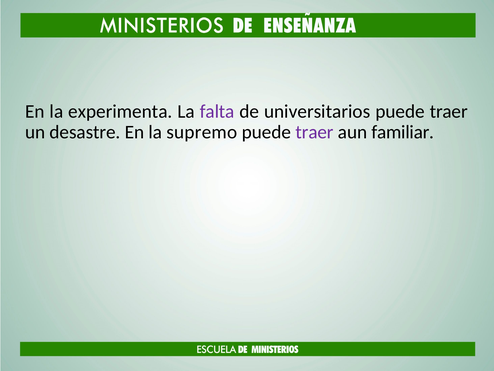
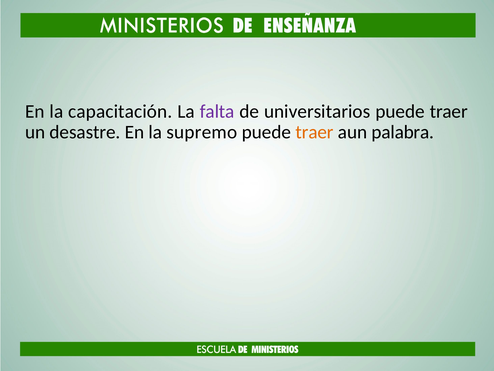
experimenta: experimenta -> capacitación
traer at (315, 132) colour: purple -> orange
familiar: familiar -> palabra
